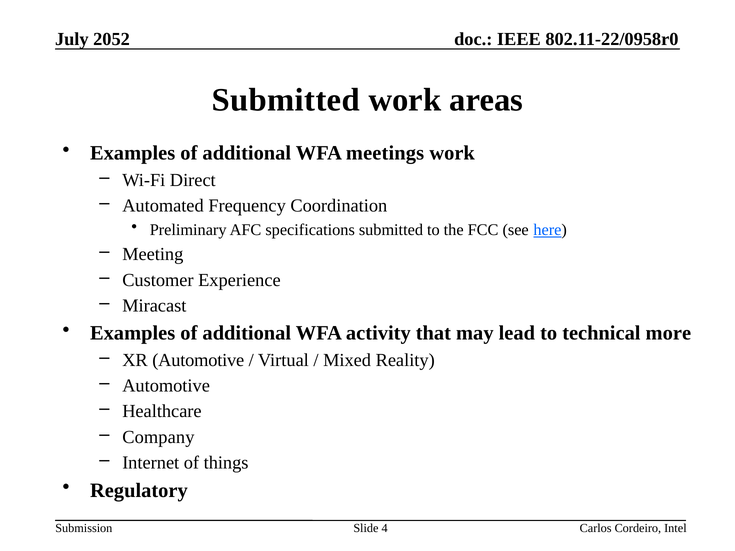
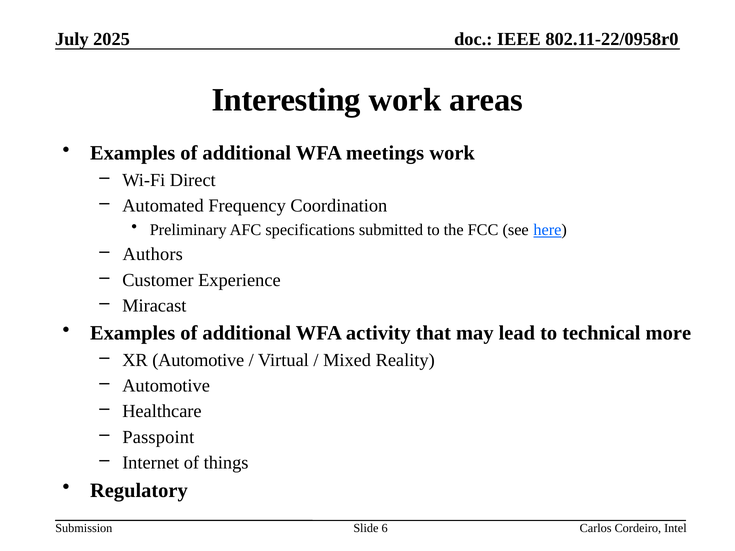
2052: 2052 -> 2025
Submitted at (286, 100): Submitted -> Interesting
Meeting: Meeting -> Authors
Company: Company -> Passpoint
4: 4 -> 6
